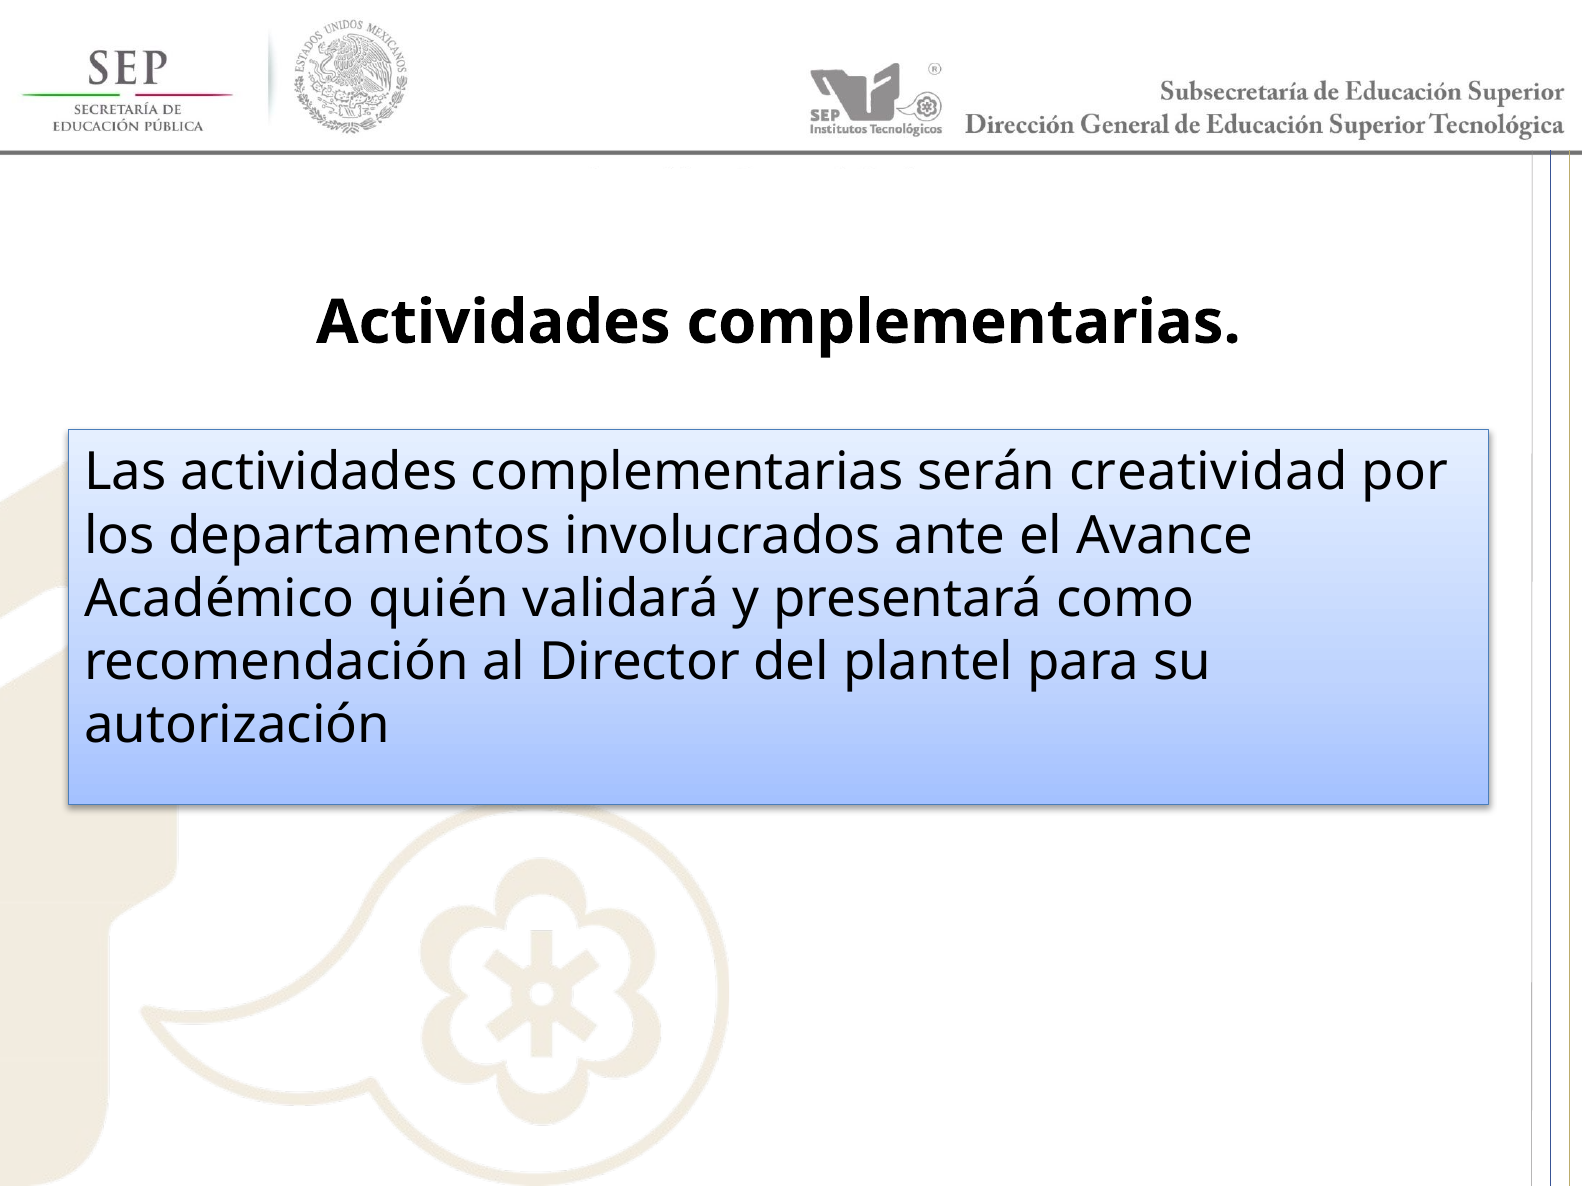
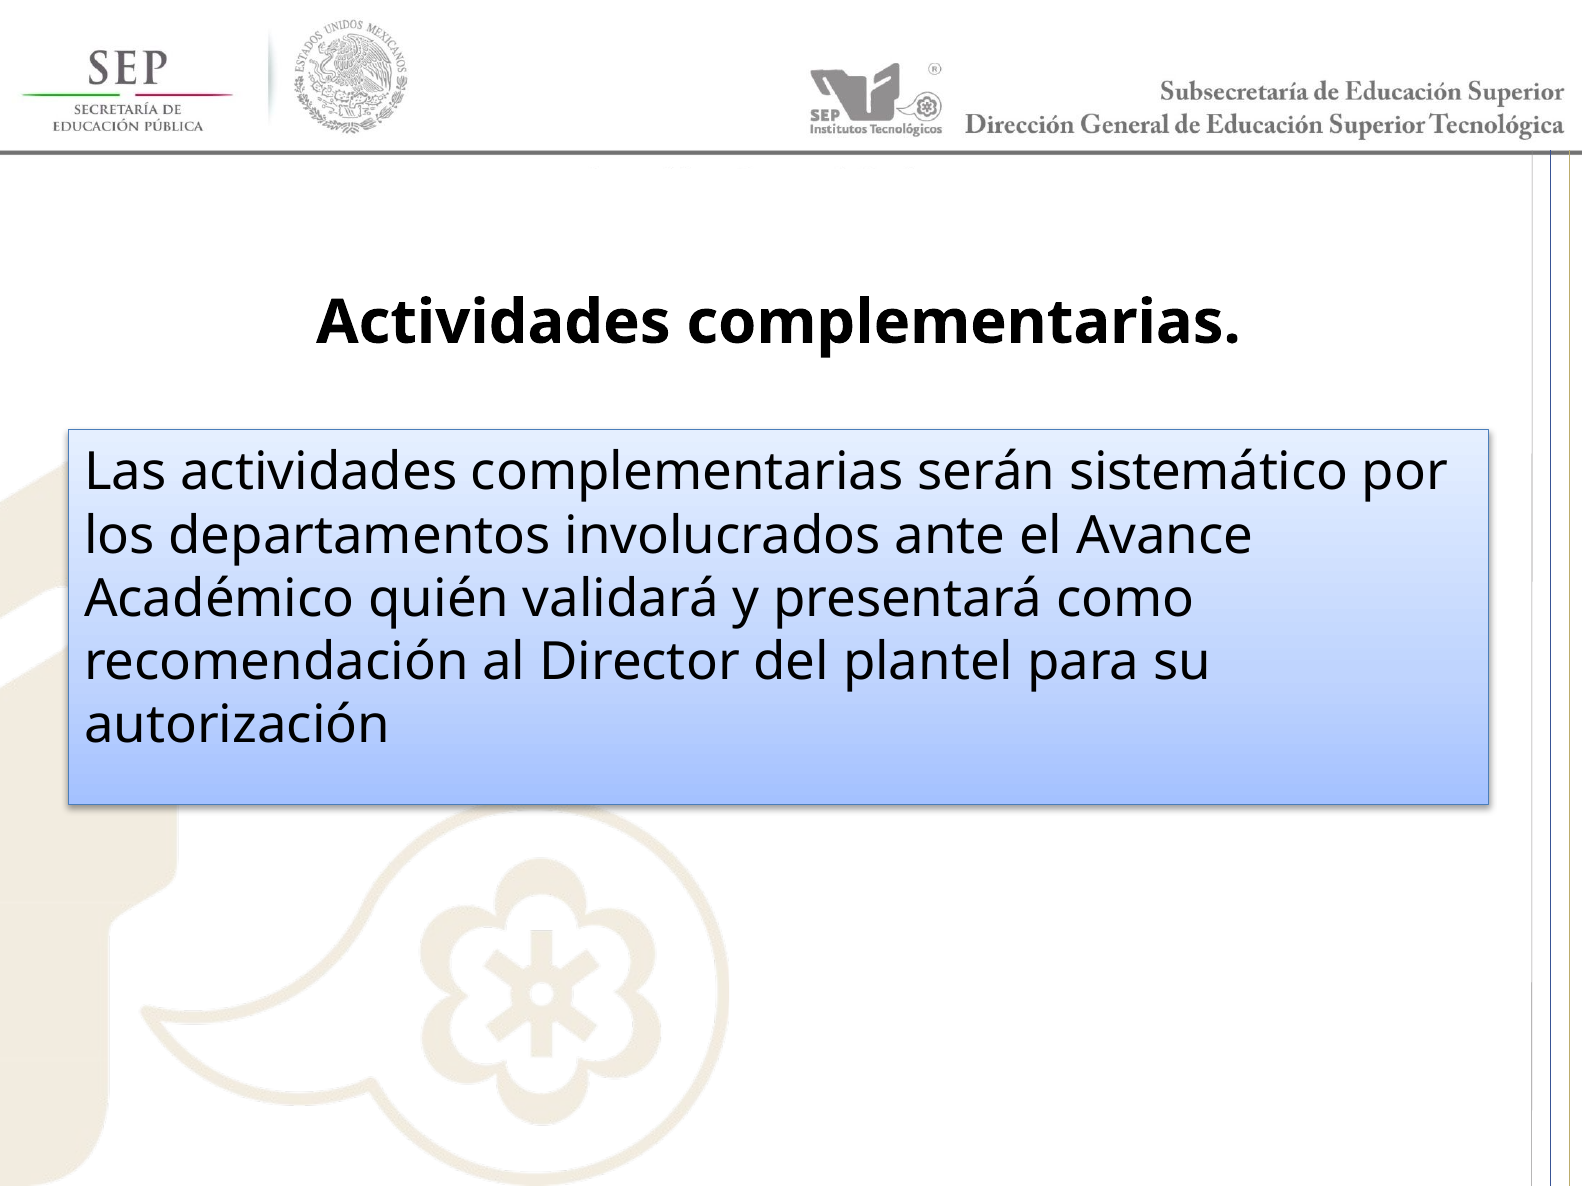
creatividad: creatividad -> sistemático
